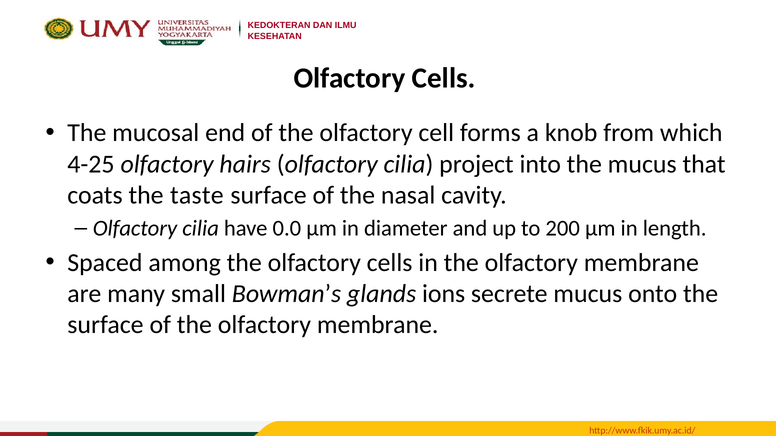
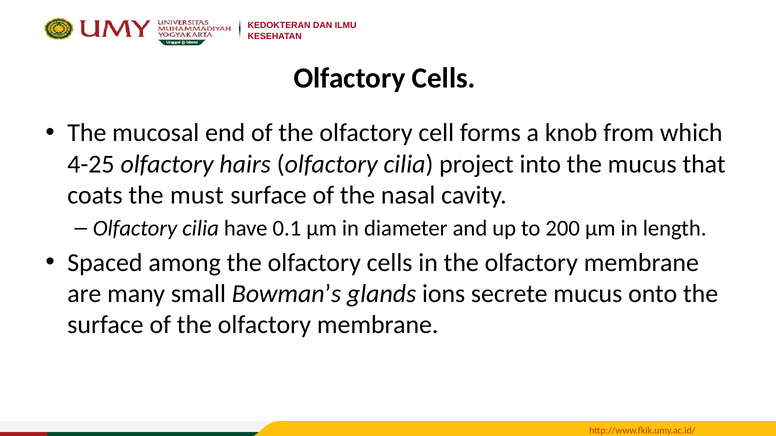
taste: taste -> must
0.0: 0.0 -> 0.1
